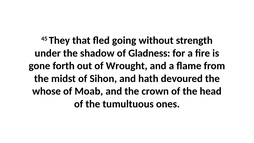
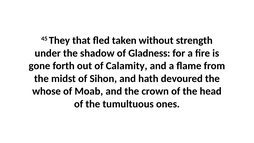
going: going -> taken
Wrought: Wrought -> Calamity
